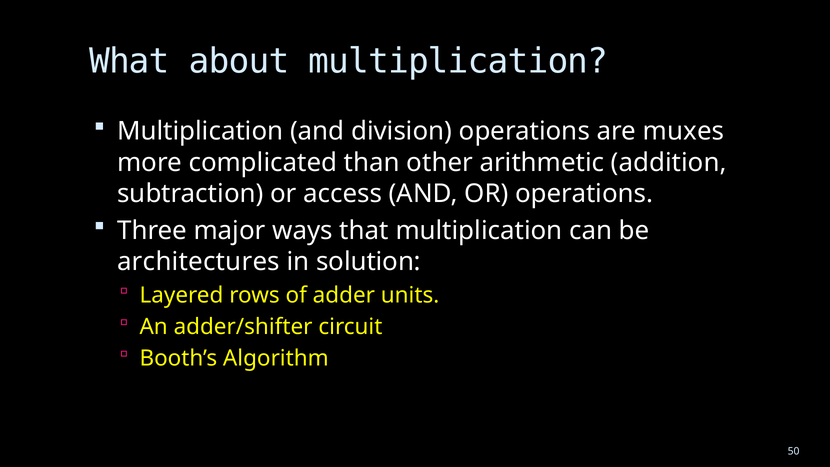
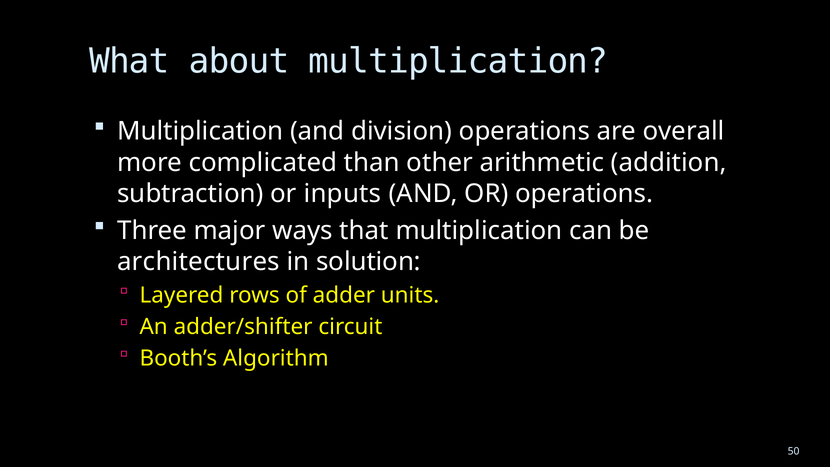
muxes: muxes -> overall
access: access -> inputs
